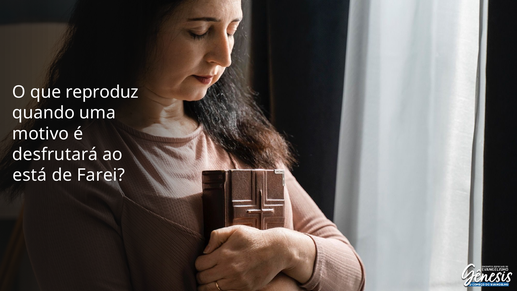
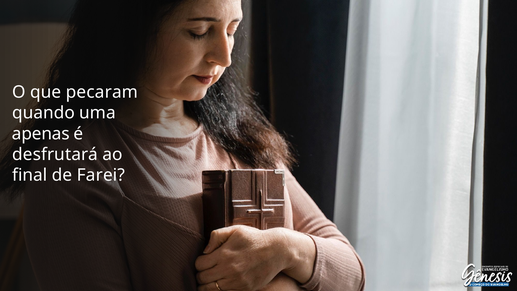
reproduz: reproduz -> pecaram
motivo: motivo -> apenas
está: está -> final
